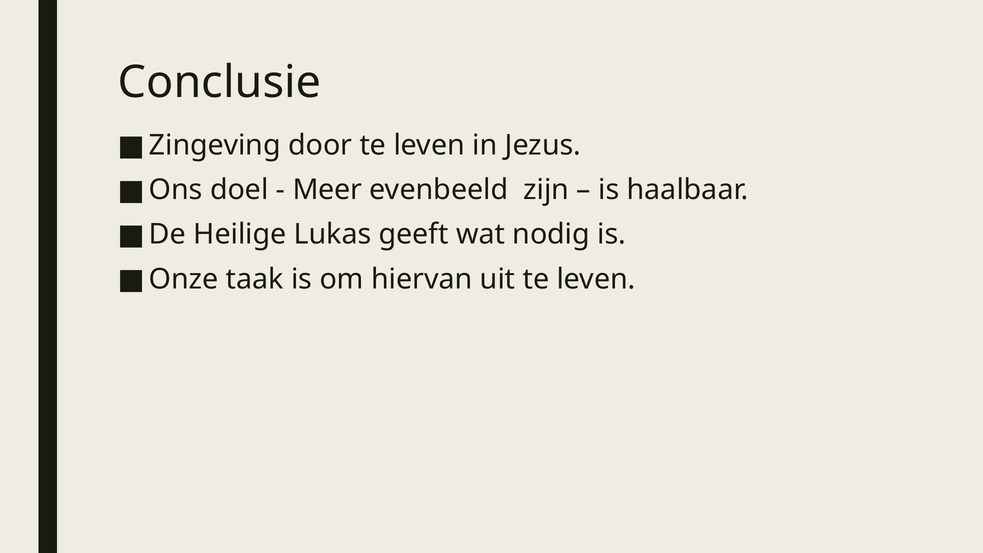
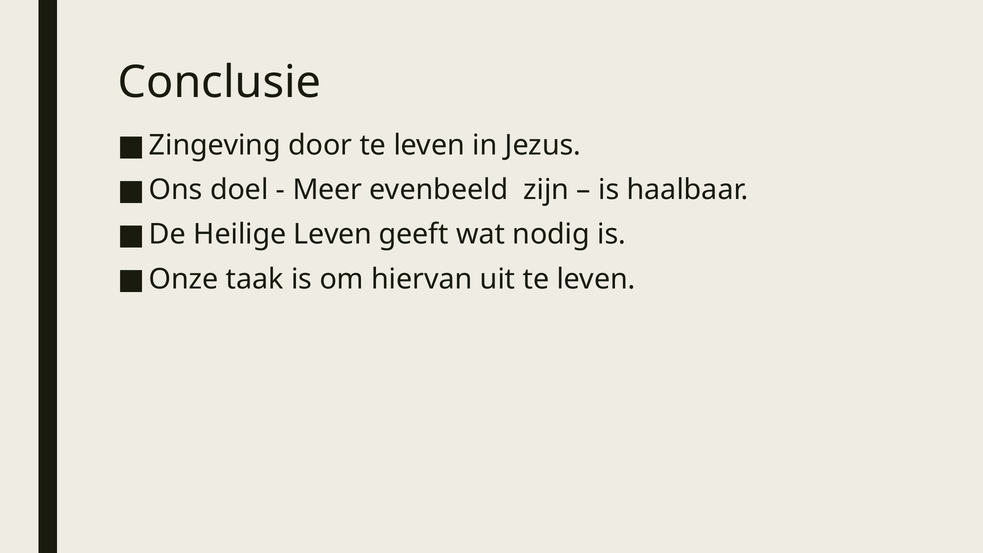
Heilige Lukas: Lukas -> Leven
